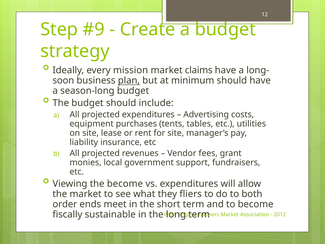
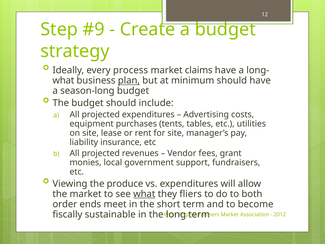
mission: mission -> process
soon at (63, 81): soon -> what
the become: become -> produce
what at (144, 194) underline: none -> present
